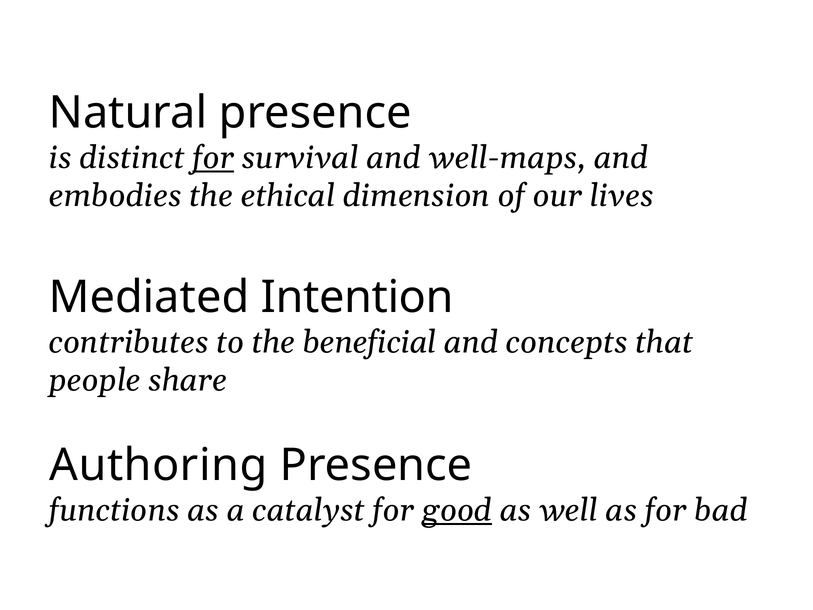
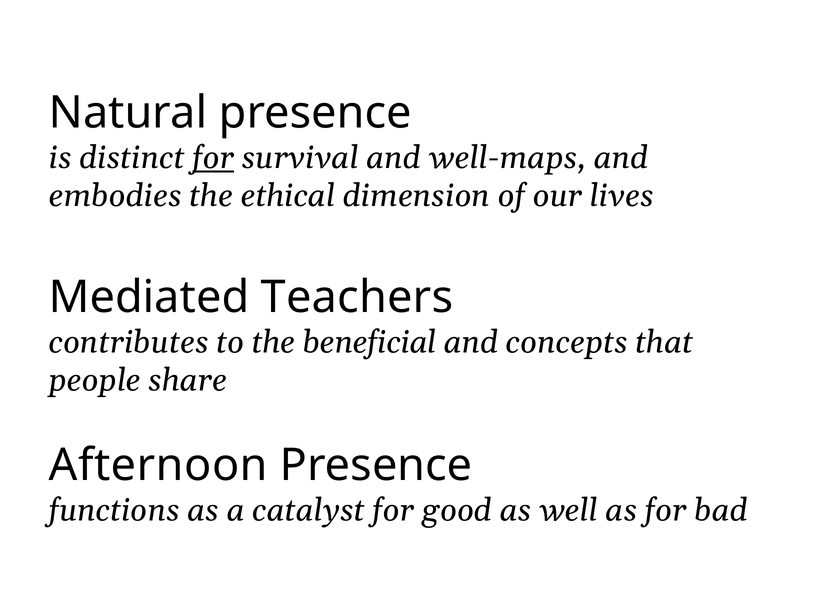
Intention: Intention -> Teachers
Authoring: Authoring -> Afternoon
good underline: present -> none
